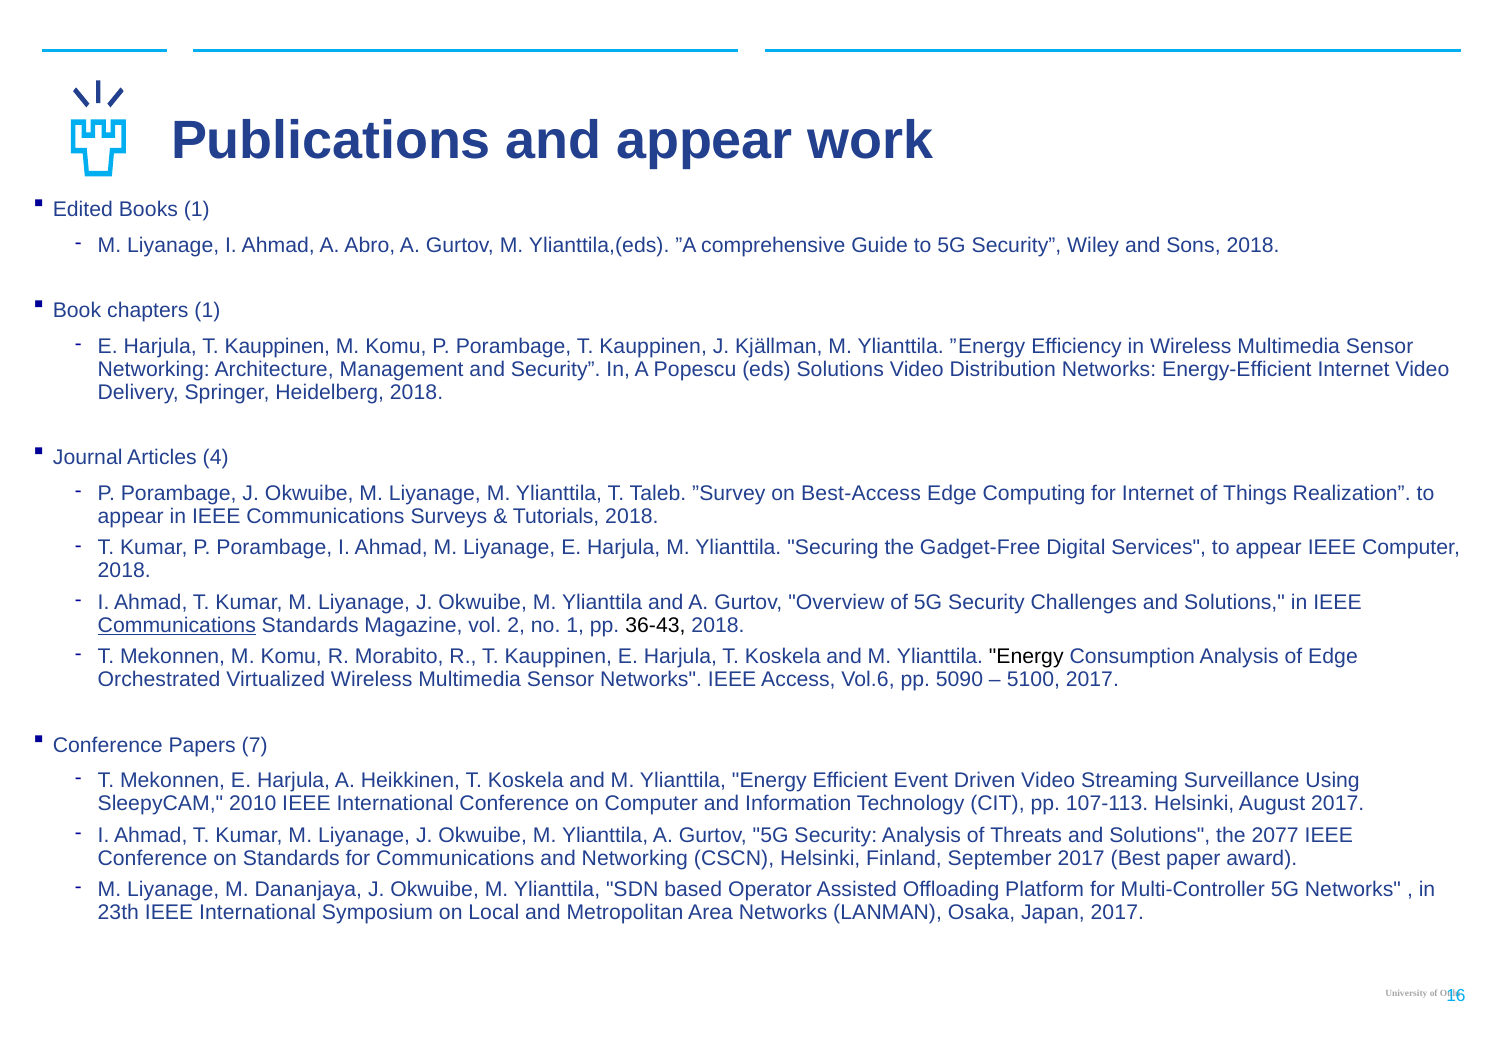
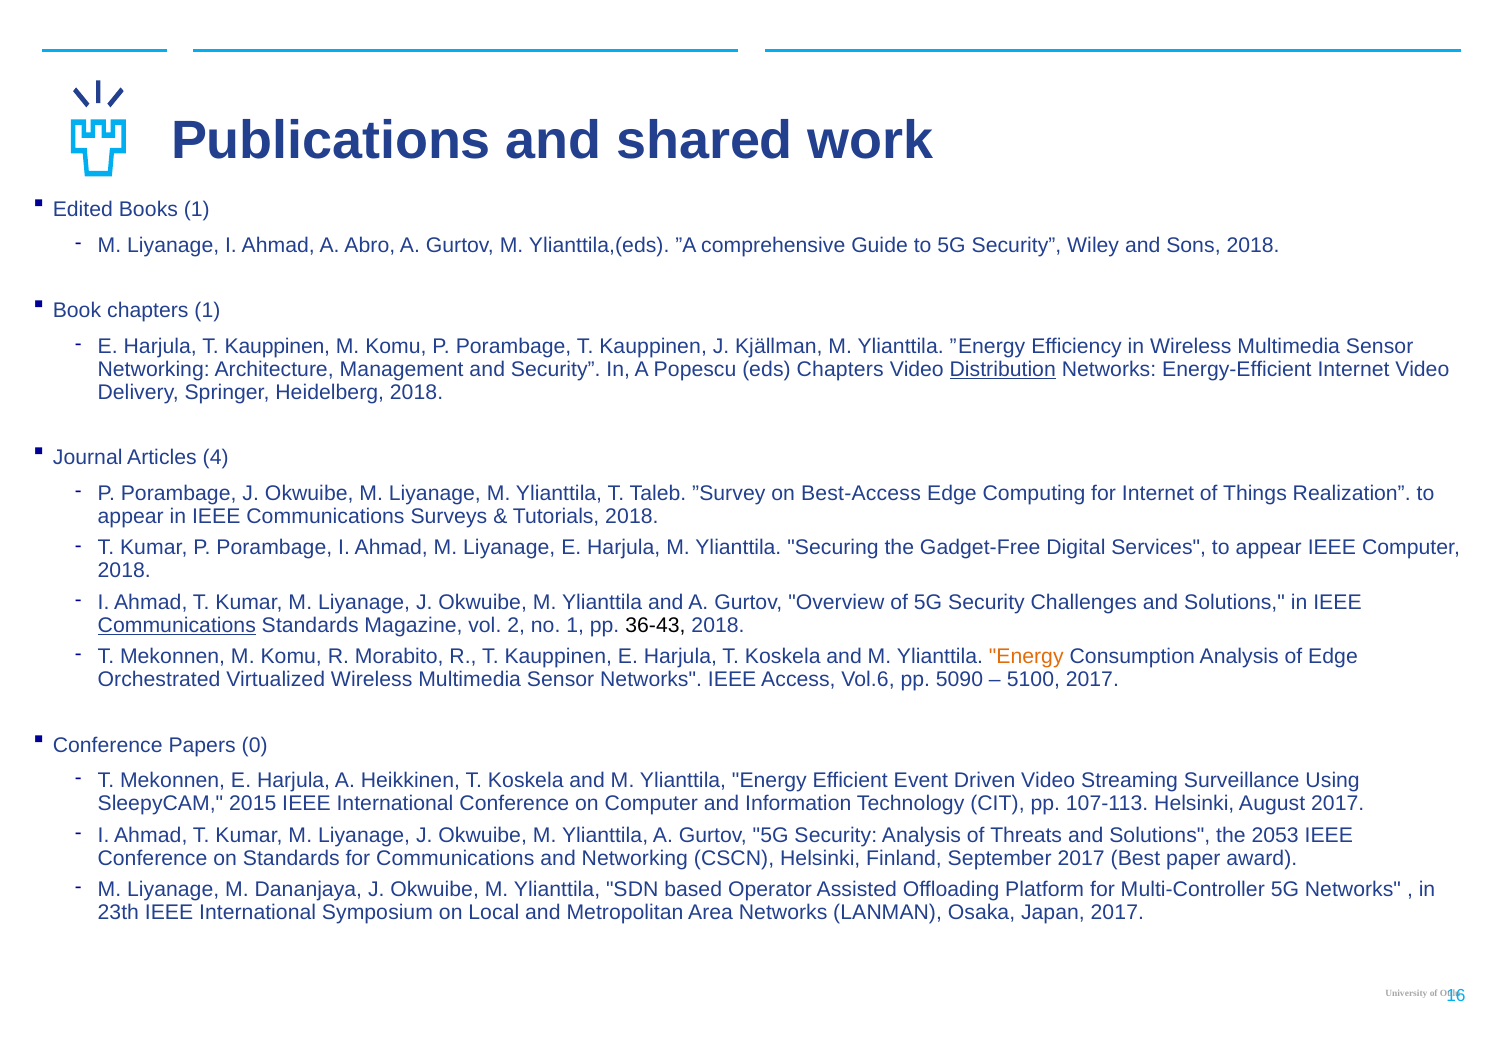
and appear: appear -> shared
eds Solutions: Solutions -> Chapters
Distribution underline: none -> present
Energy at (1026, 657) colour: black -> orange
7: 7 -> 0
2010: 2010 -> 2015
2077: 2077 -> 2053
